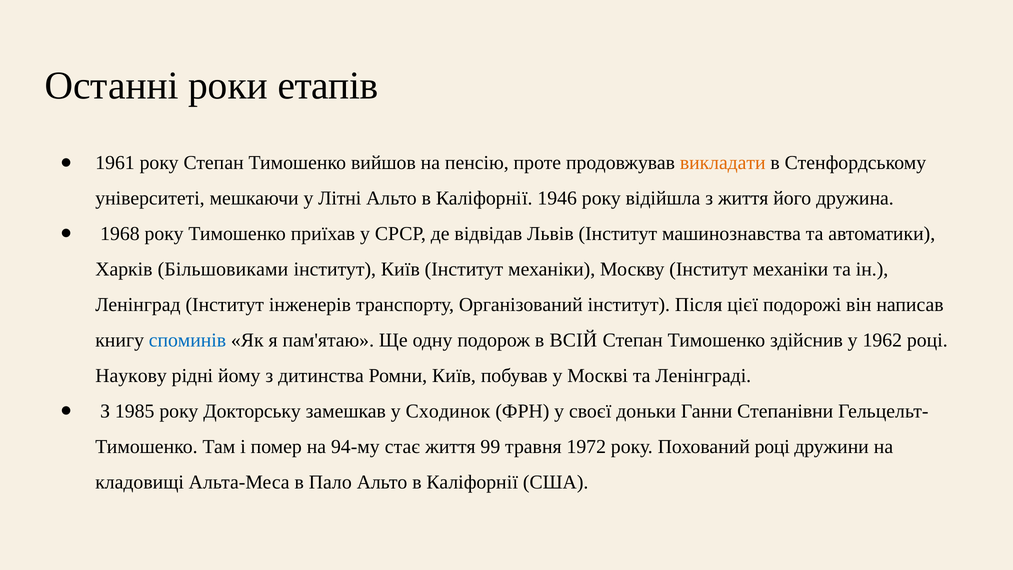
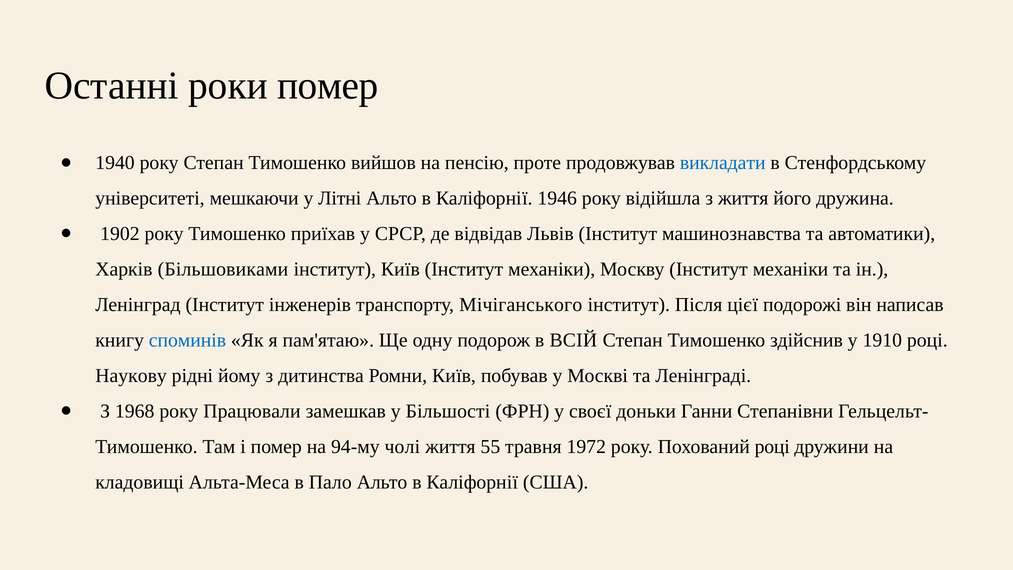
роки етапів: етапів -> помер
1961: 1961 -> 1940
викладати colour: orange -> blue
1968: 1968 -> 1902
Організований: Організований -> Мічіганського
1962: 1962 -> 1910
1985: 1985 -> 1968
Докторську: Докторську -> Працювали
Сходинок: Сходинок -> Більшості
стає: стає -> чолі
99: 99 -> 55
